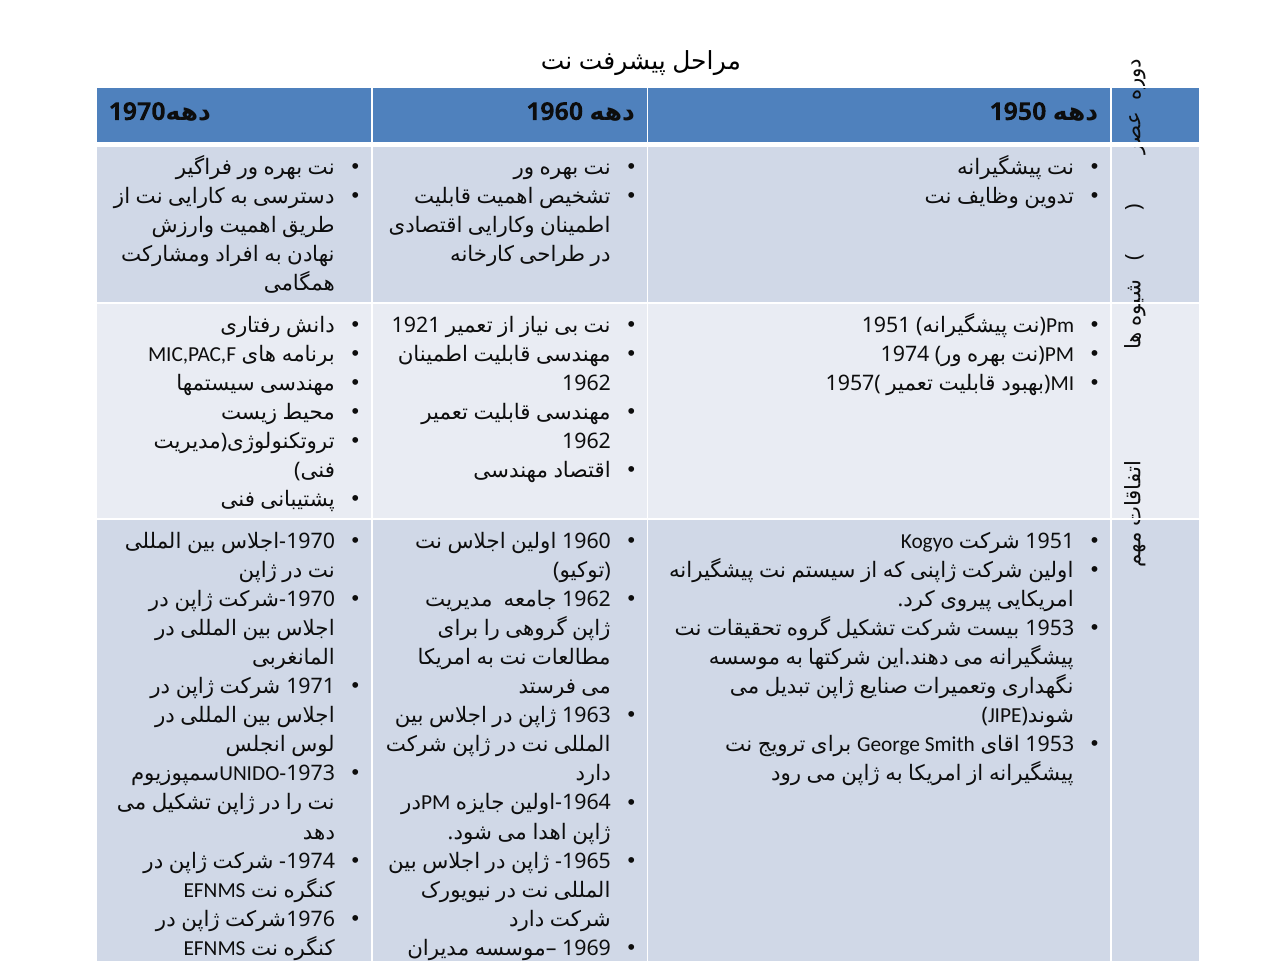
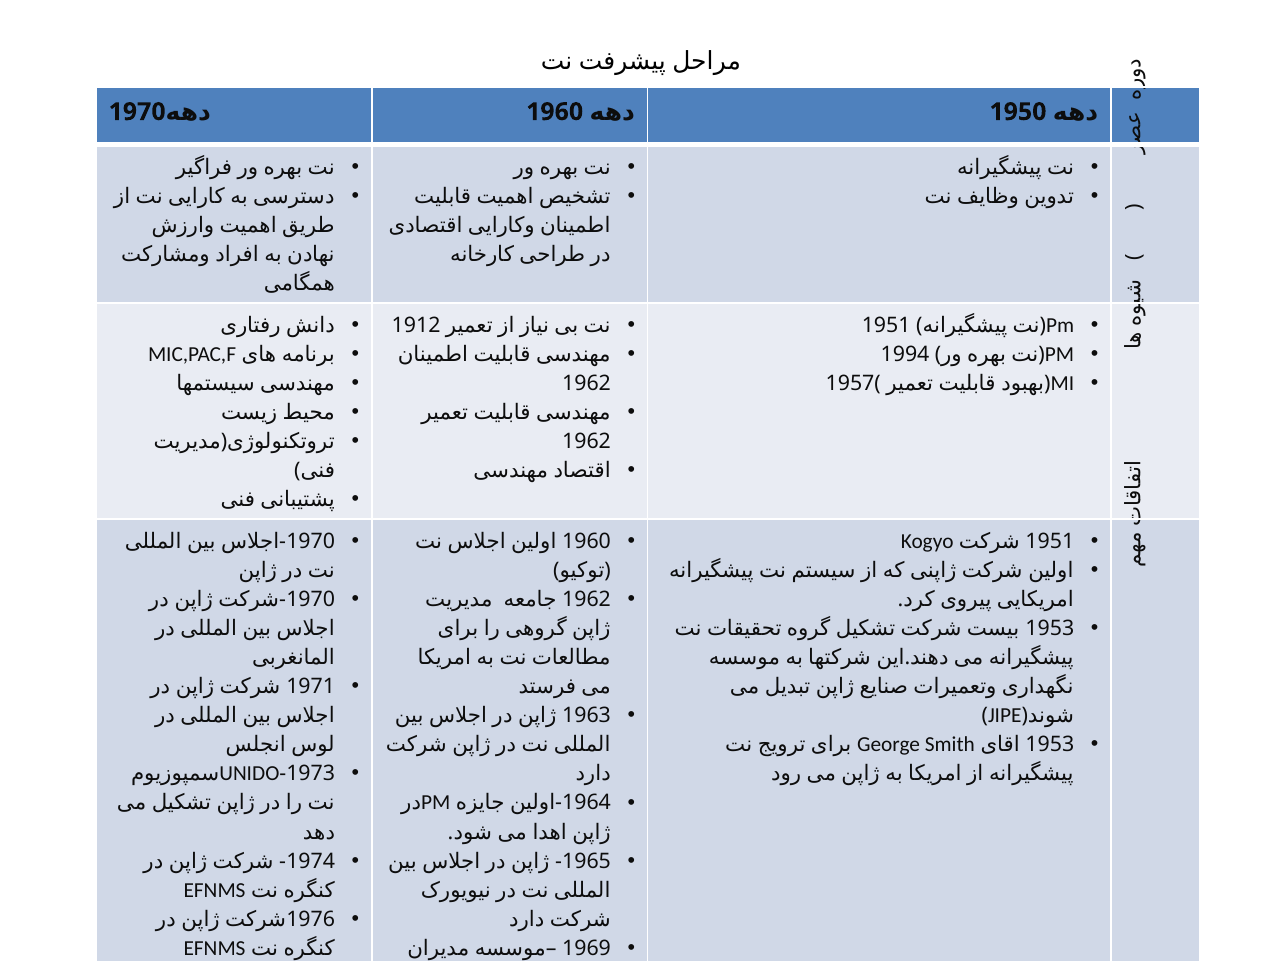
1921: 1921 -> 1912
1974 at (905, 354): 1974 -> 1994
